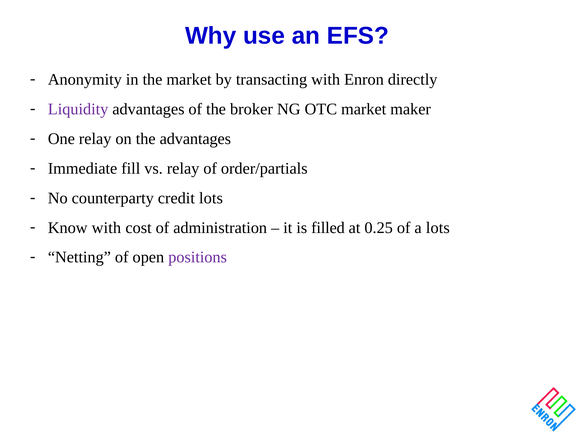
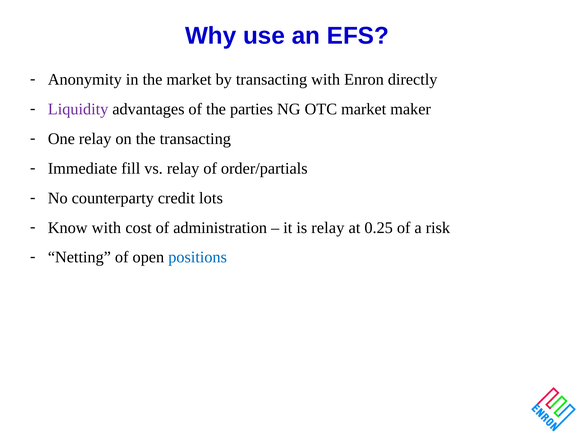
broker: broker -> parties
the advantages: advantages -> transacting
is filled: filled -> relay
a lots: lots -> risk
positions colour: purple -> blue
